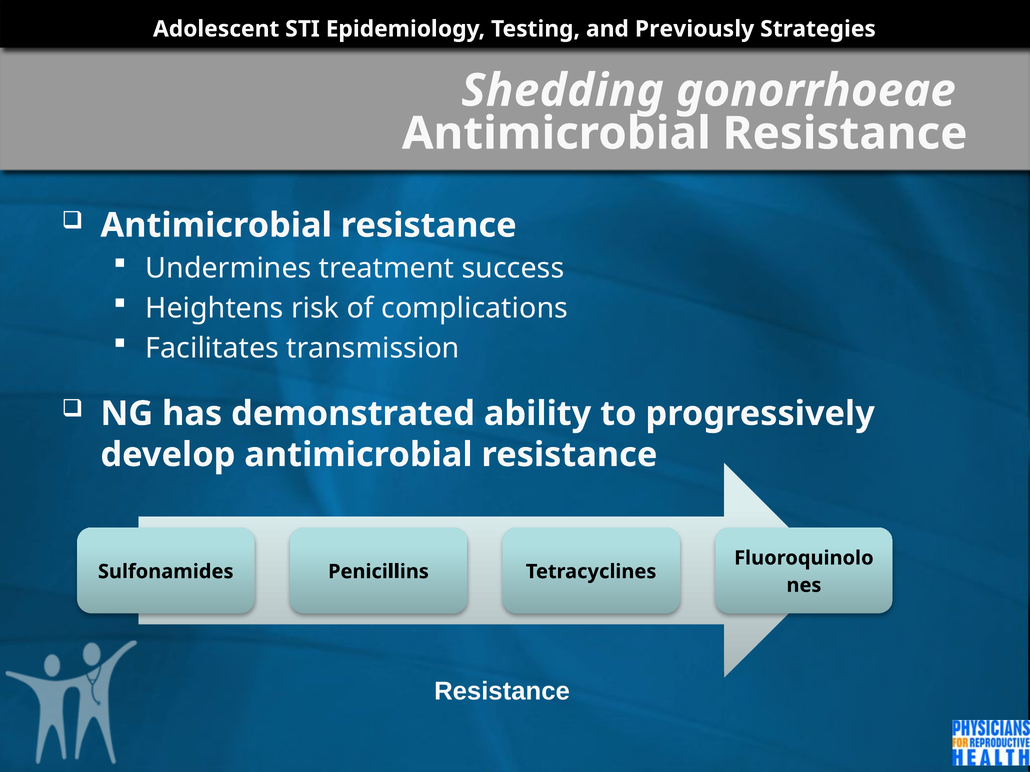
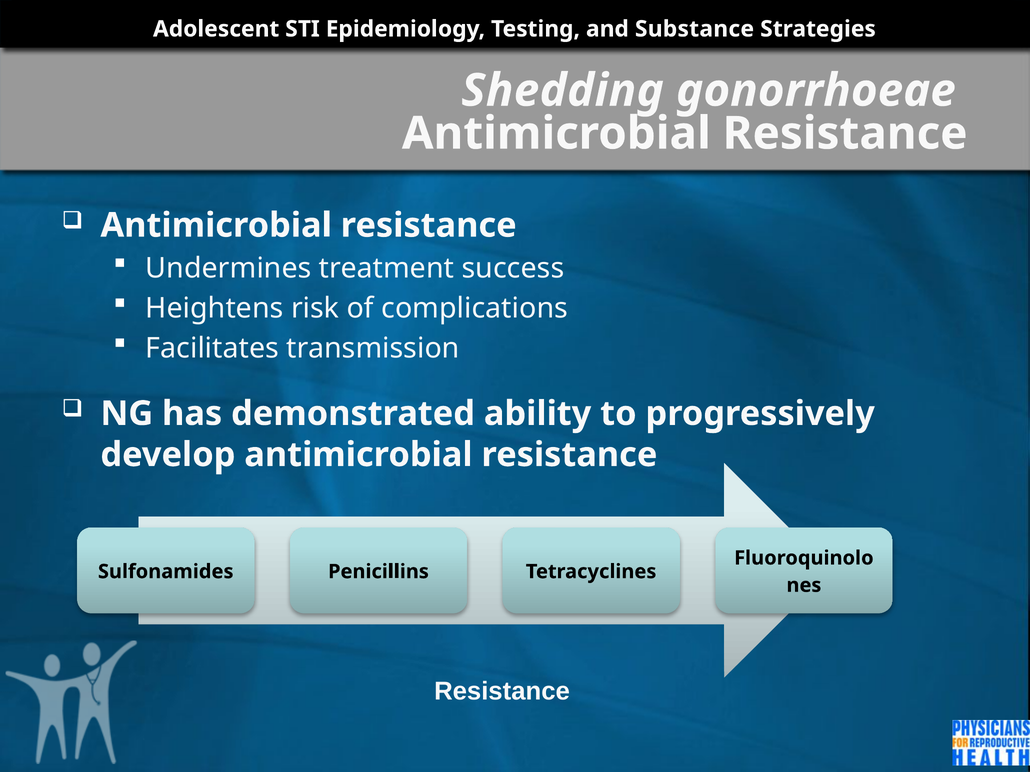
Previously: Previously -> Substance
